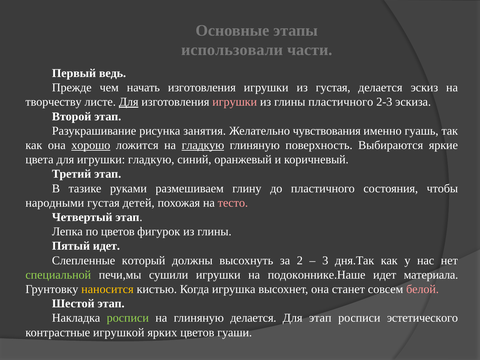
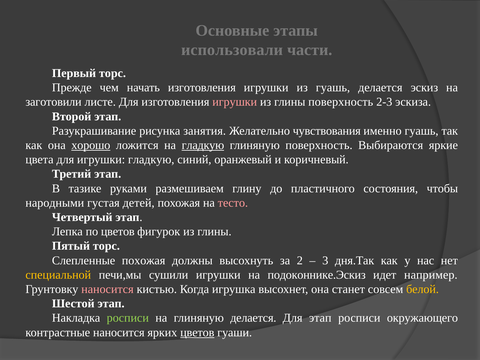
Первый ведь: ведь -> торс
из густая: густая -> гуашь
творчеству: творчеству -> заготовили
Для at (129, 102) underline: present -> none
глины пластичного: пластичного -> поверхность
Пятый идет: идет -> торс
Слепленные который: который -> похожая
специальной colour: light green -> yellow
подоконнике.Наше: подоконнике.Наше -> подоконнике.Эскиз
материала: материала -> например
наносится at (107, 289) colour: yellow -> pink
белой colour: pink -> yellow
эстетического: эстетического -> окружающего
контрастные игрушкой: игрушкой -> наносится
цветов at (197, 332) underline: none -> present
